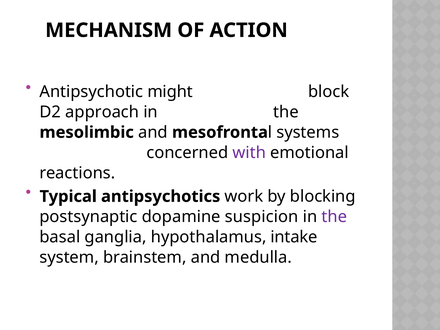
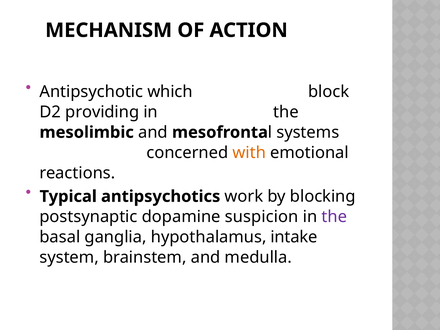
might: might -> which
approach: approach -> providing
with colour: purple -> orange
